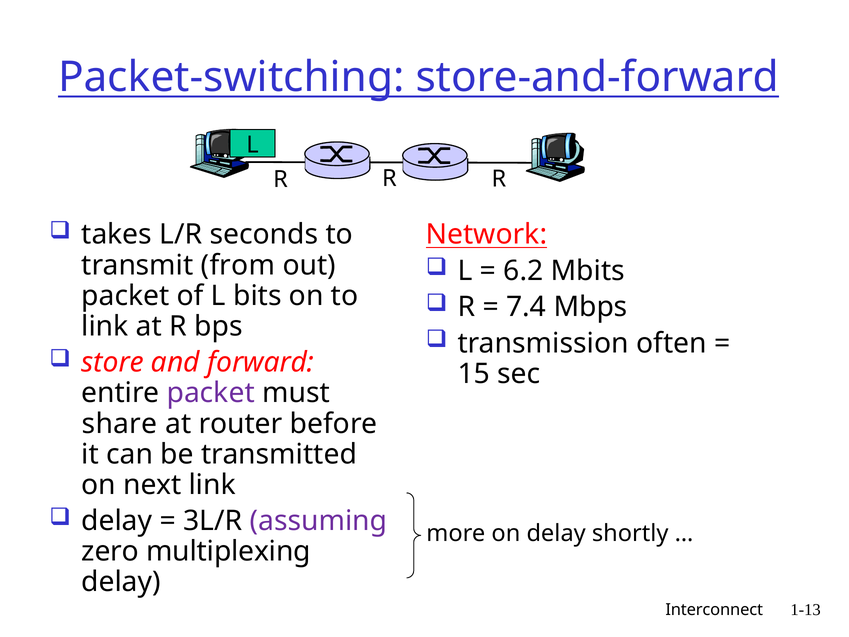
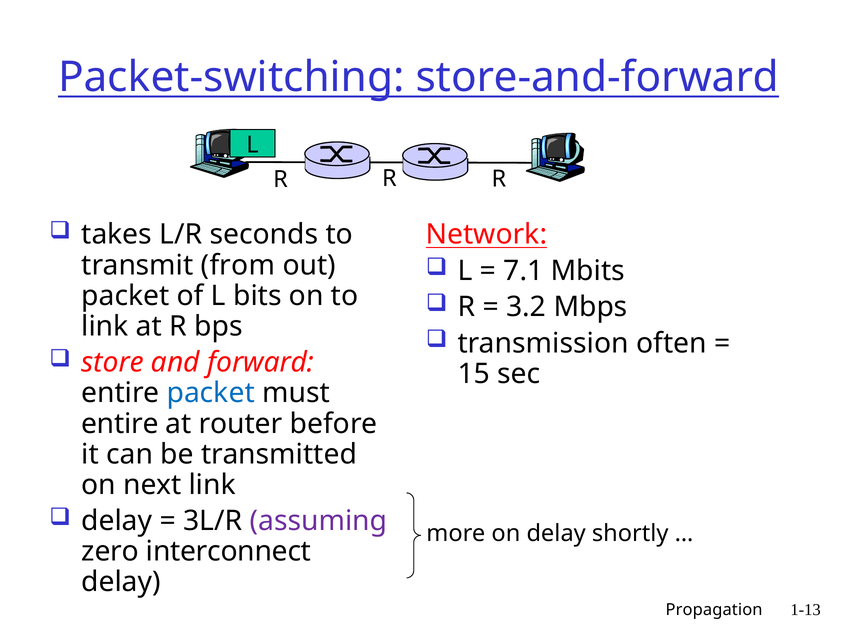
6.2: 6.2 -> 7.1
7.4: 7.4 -> 3.2
packet at (211, 393) colour: purple -> blue
share at (120, 424): share -> entire
multiplexing: multiplexing -> interconnect
Interconnect: Interconnect -> Propagation
